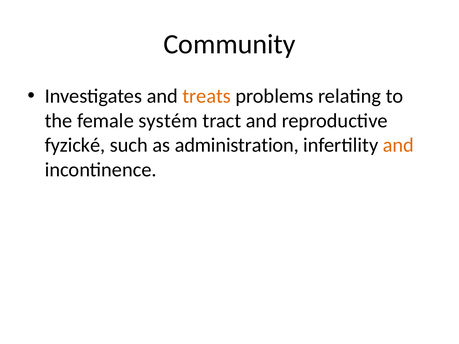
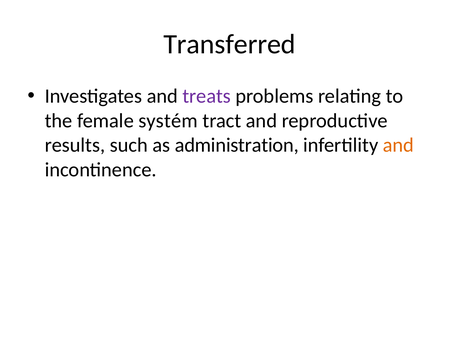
Community: Community -> Transferred
treats colour: orange -> purple
fyzické: fyzické -> results
